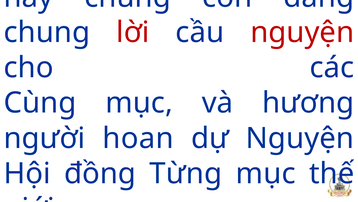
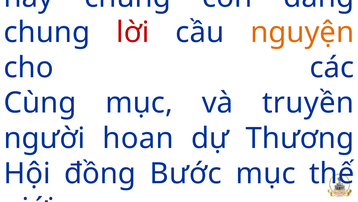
nguyện at (302, 32) colour: red -> orange
hương: hương -> truyền
dự Nguyện: Nguyện -> Thương
Từng: Từng -> Bước
